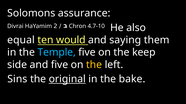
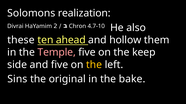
assurance: assurance -> realization
equal: equal -> these
would: would -> ahead
saying: saying -> hollow
Temple colour: light blue -> pink
original underline: present -> none
